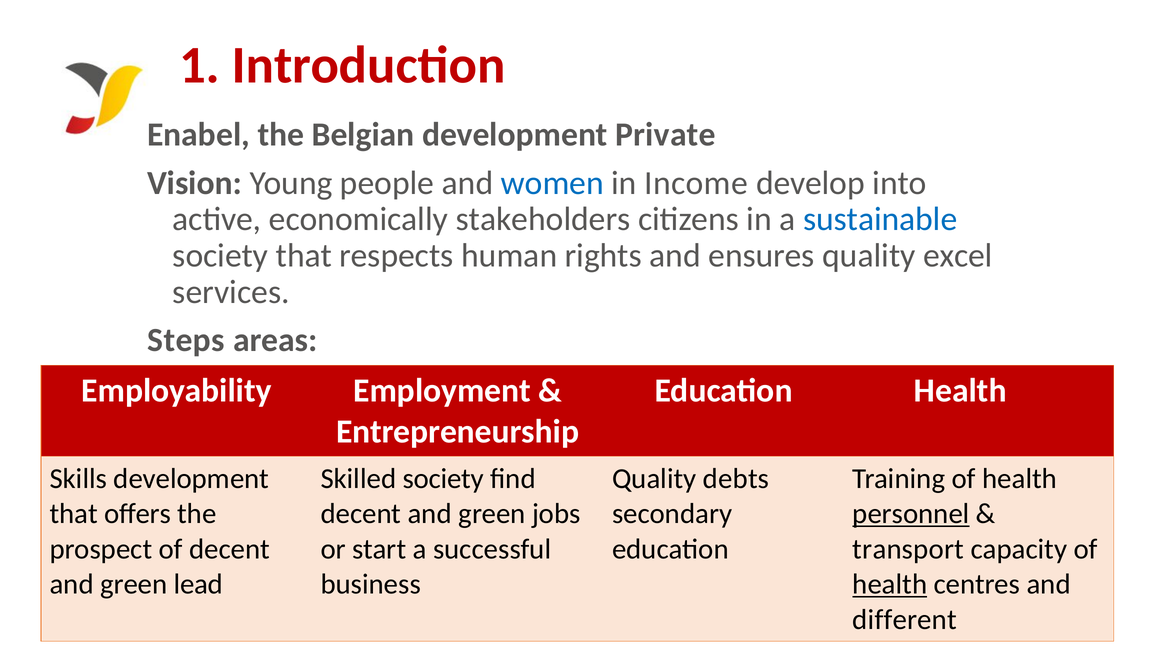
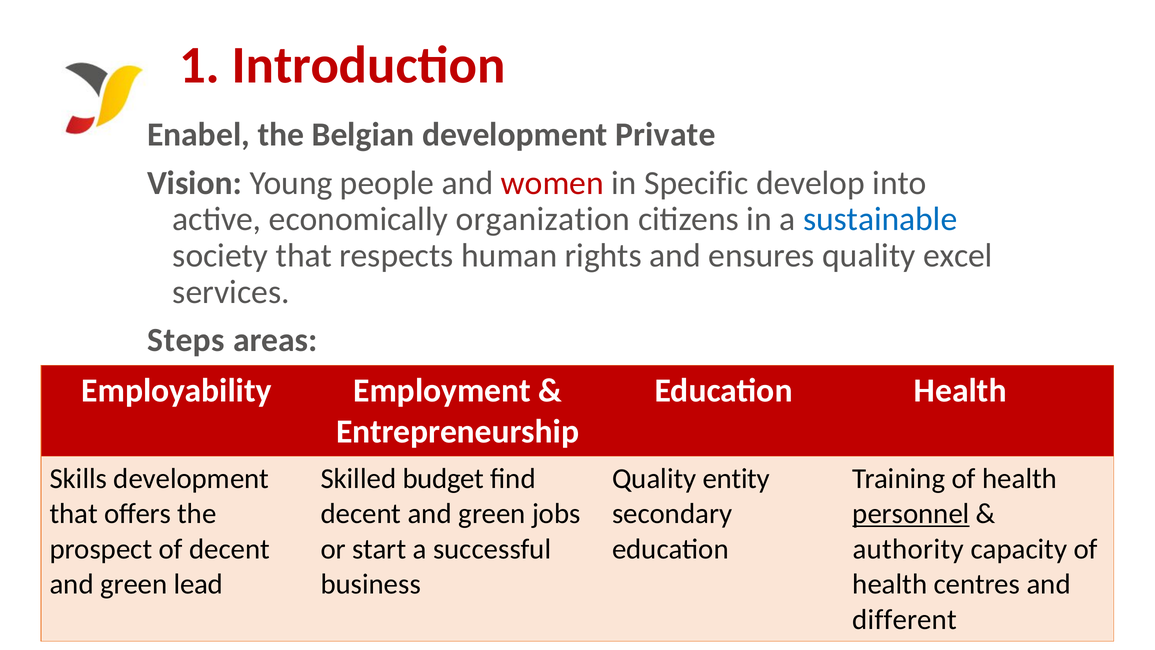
women colour: blue -> red
Income: Income -> Specific
stakeholders: stakeholders -> organization
Skilled society: society -> budget
debts: debts -> entity
transport: transport -> authority
health at (890, 584) underline: present -> none
